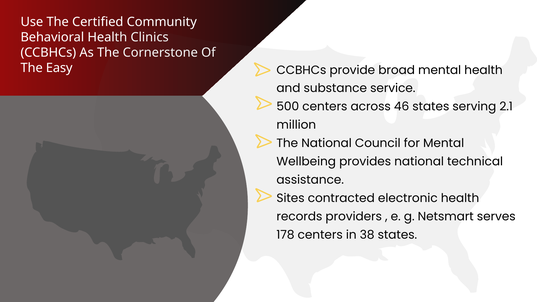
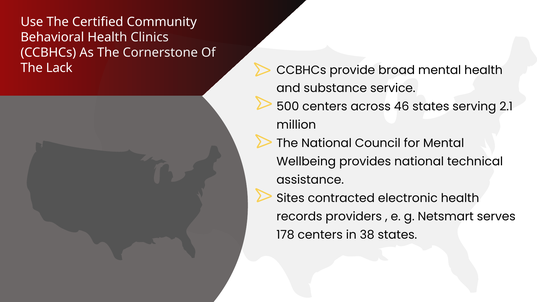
Easy: Easy -> Lack
